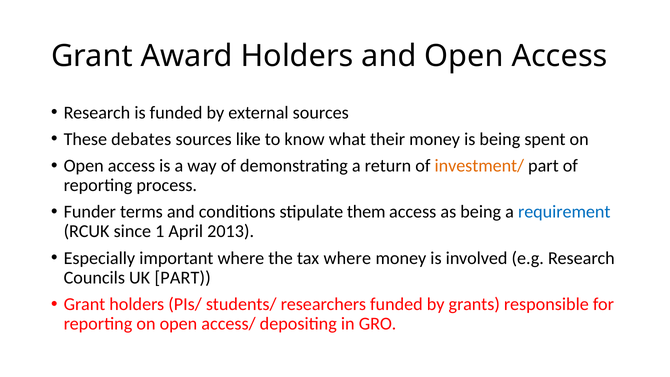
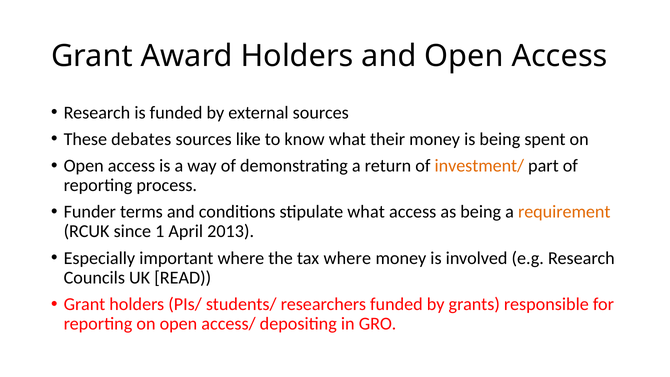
stipulate them: them -> what
requirement colour: blue -> orange
UK PART: PART -> READ
